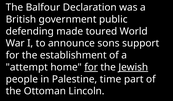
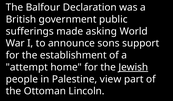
defending: defending -> sufferings
toured: toured -> asking
for at (91, 67) underline: present -> none
time: time -> view
